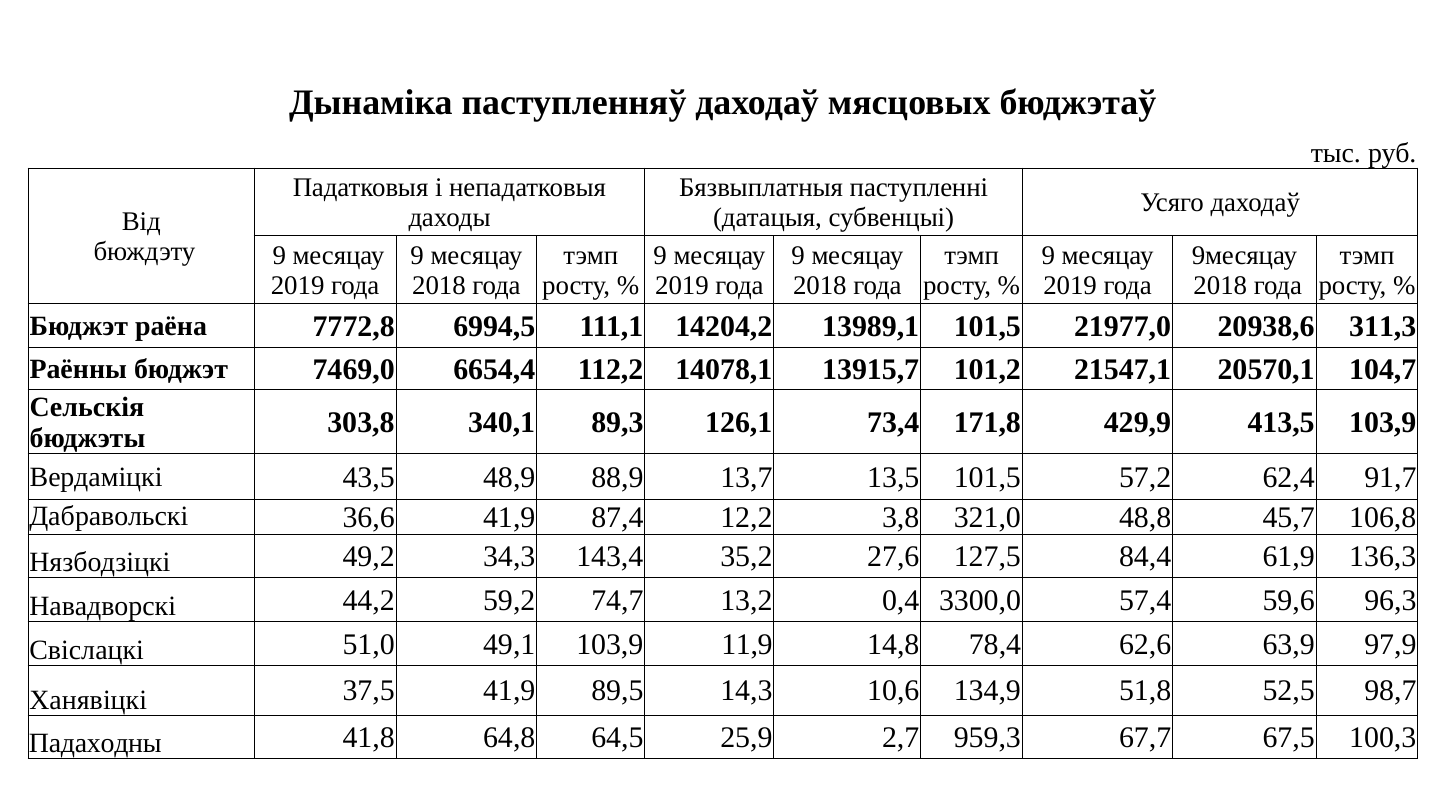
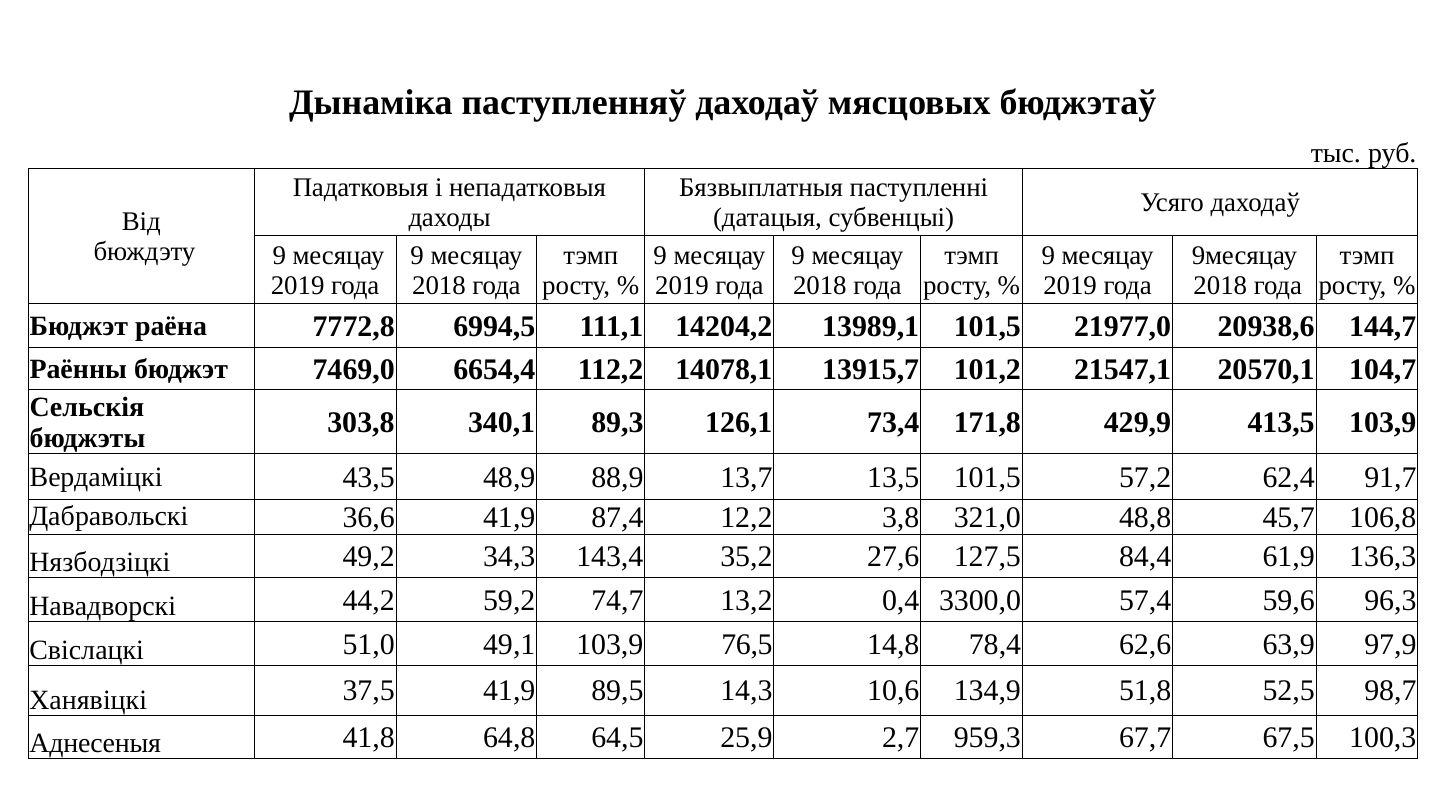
311,3: 311,3 -> 144,7
11,9: 11,9 -> 76,5
Падаходны: Падаходны -> Аднесеныя
